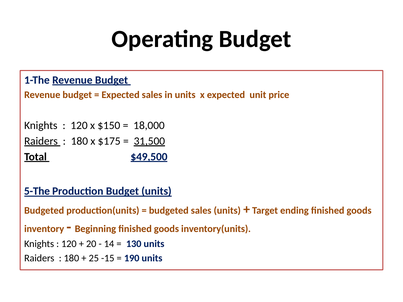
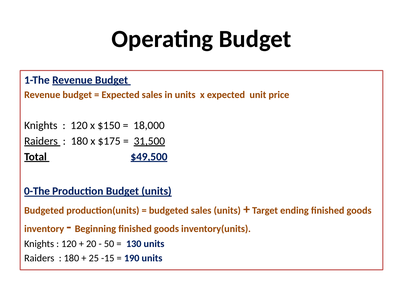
5-The: 5-The -> 0-The
14: 14 -> 50
